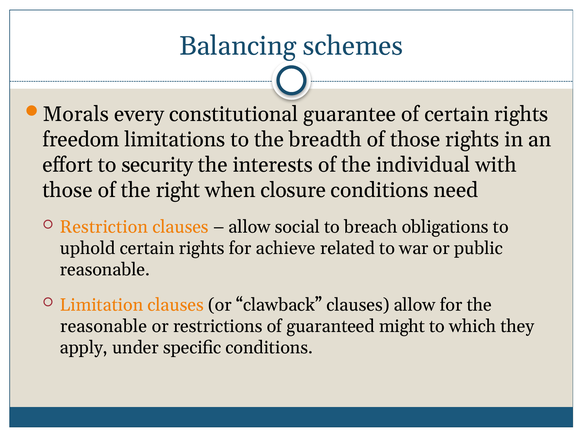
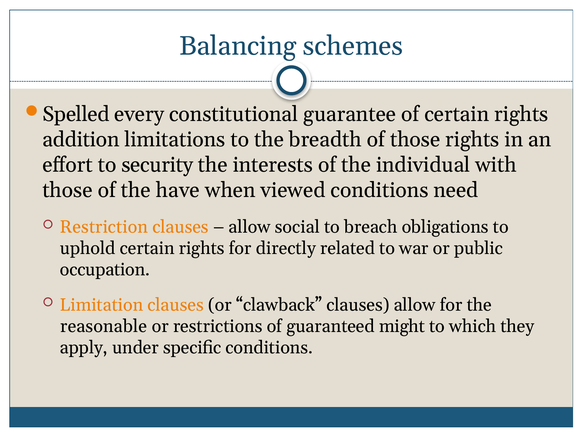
Morals: Morals -> Spelled
freedom: freedom -> addition
right: right -> have
closure: closure -> viewed
achieve: achieve -> directly
reasonable at (105, 270): reasonable -> occupation
